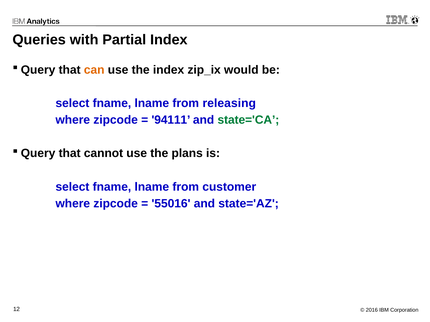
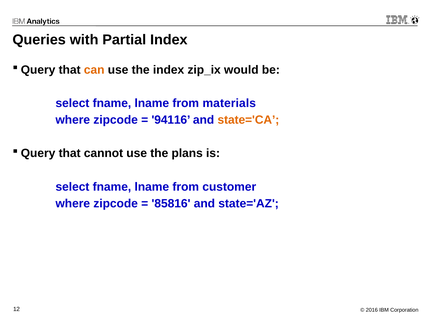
releasing: releasing -> materials
94111: 94111 -> 94116
state='CA colour: green -> orange
55016: 55016 -> 85816
